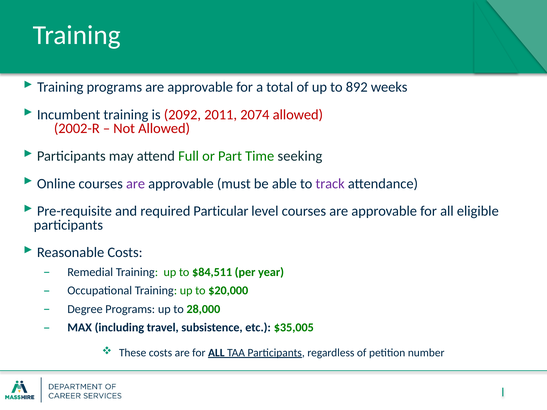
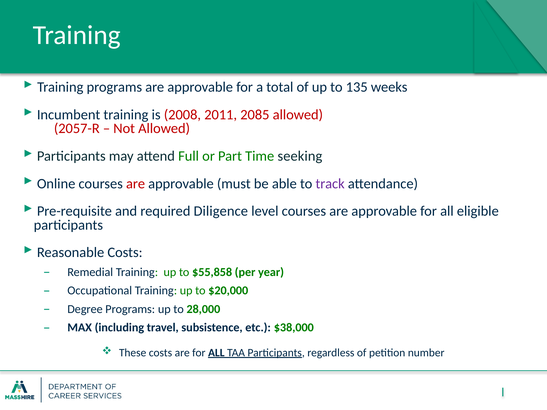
892: 892 -> 135
2092: 2092 -> 2008
2074: 2074 -> 2085
2002-R: 2002-R -> 2057-R
are at (136, 184) colour: purple -> red
Particular: Particular -> Diligence
$84,511: $84,511 -> $55,858
$35,005: $35,005 -> $38,000
